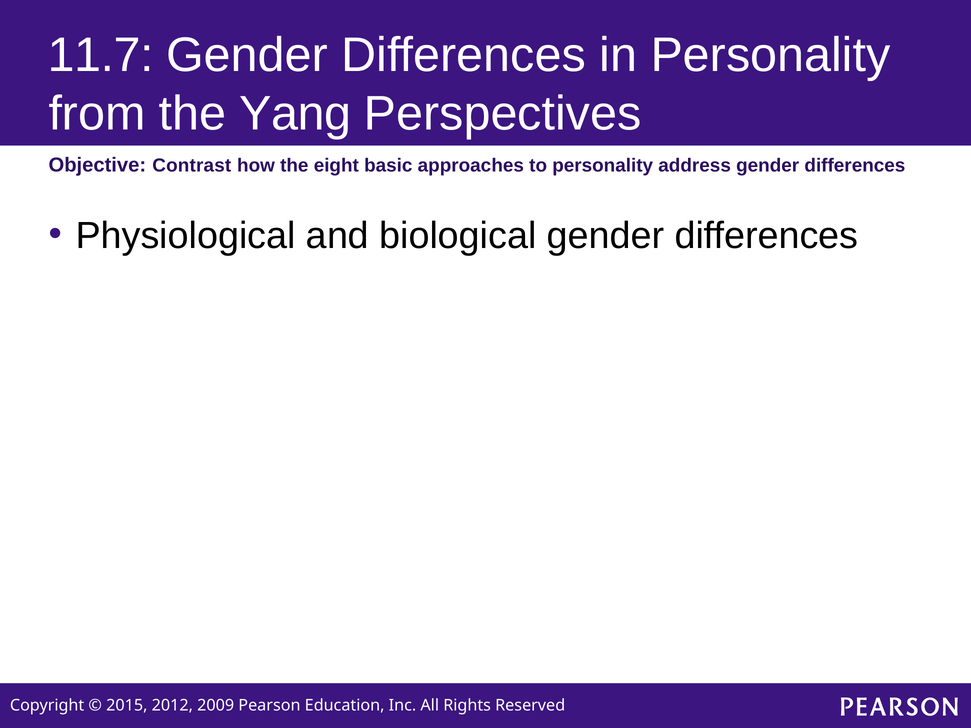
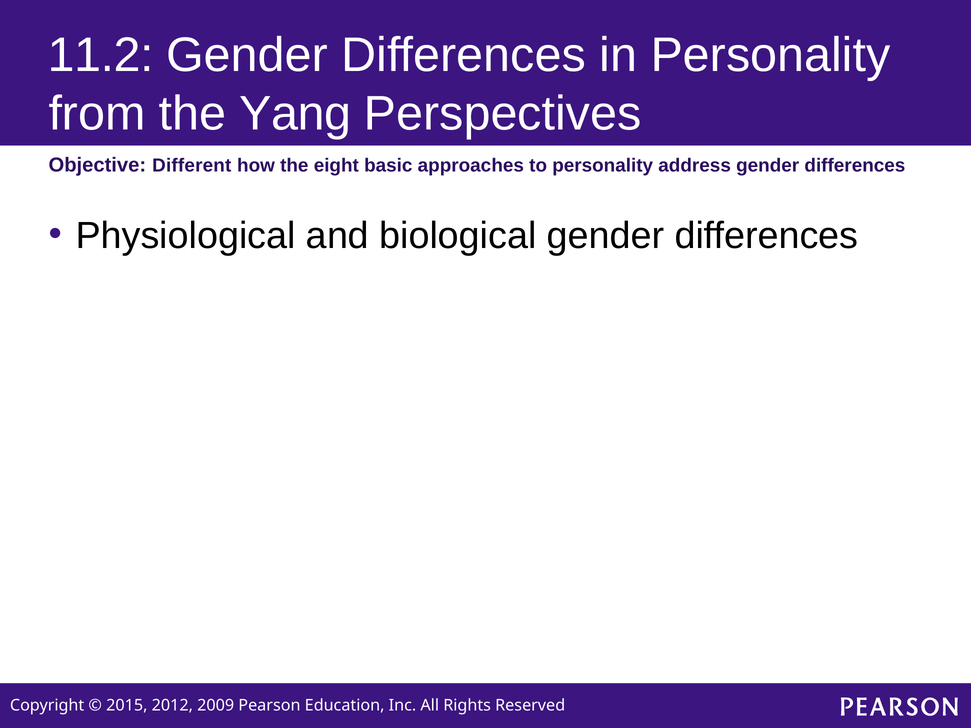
11.7: 11.7 -> 11.2
Contrast: Contrast -> Different
